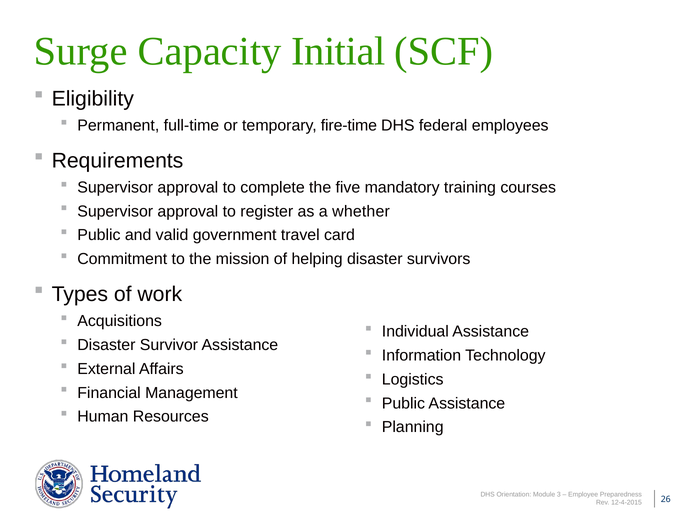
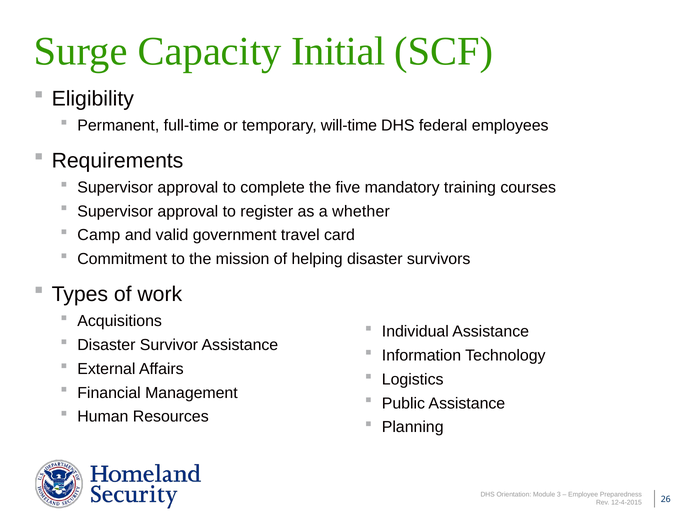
fire-time: fire-time -> will-time
Public at (99, 235): Public -> Camp
